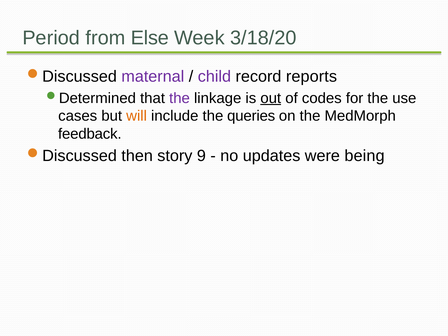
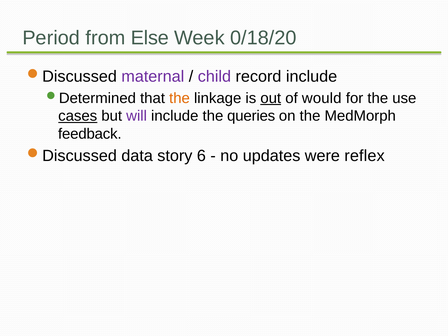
3/18/20: 3/18/20 -> 0/18/20
record reports: reports -> include
the at (179, 98) colour: purple -> orange
codes: codes -> would
cases underline: none -> present
will colour: orange -> purple
then: then -> data
9: 9 -> 6
being: being -> reflex
